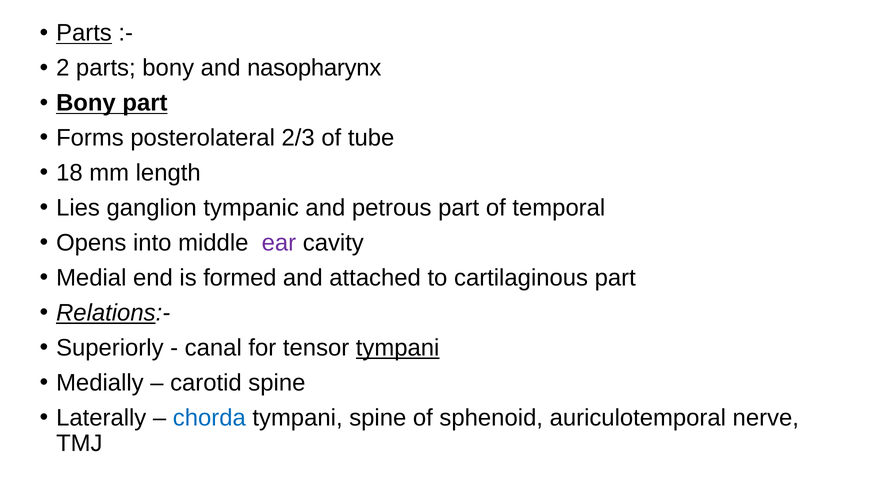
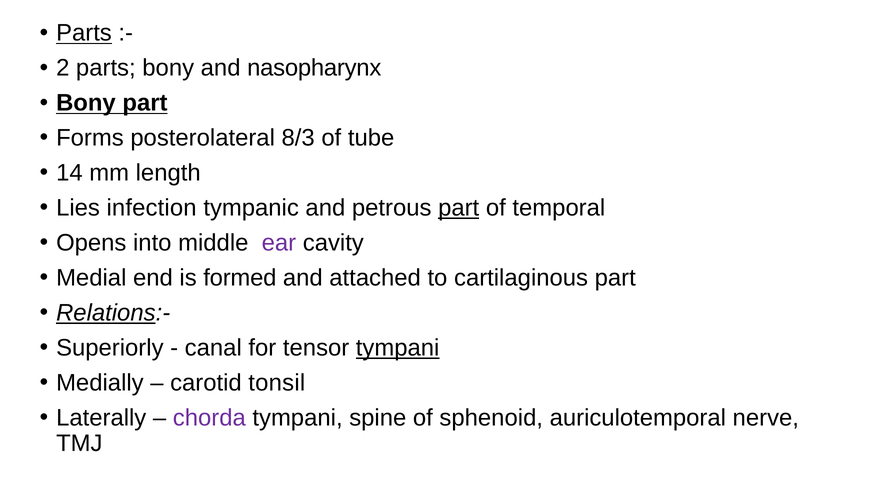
2/3: 2/3 -> 8/3
18: 18 -> 14
ganglion: ganglion -> infection
part at (459, 208) underline: none -> present
carotid spine: spine -> tonsil
chorda colour: blue -> purple
